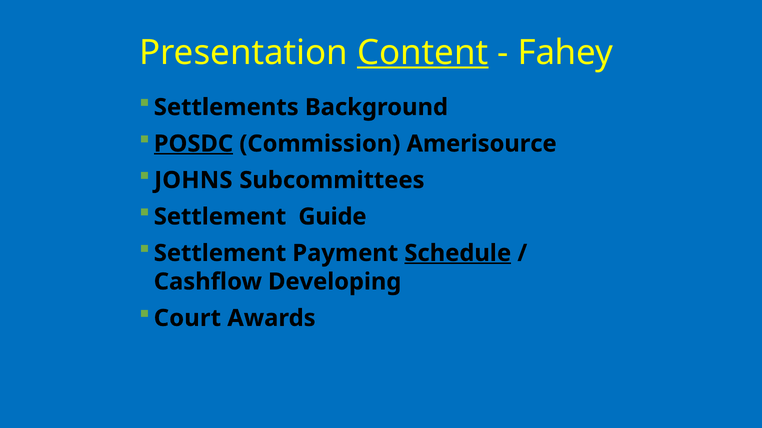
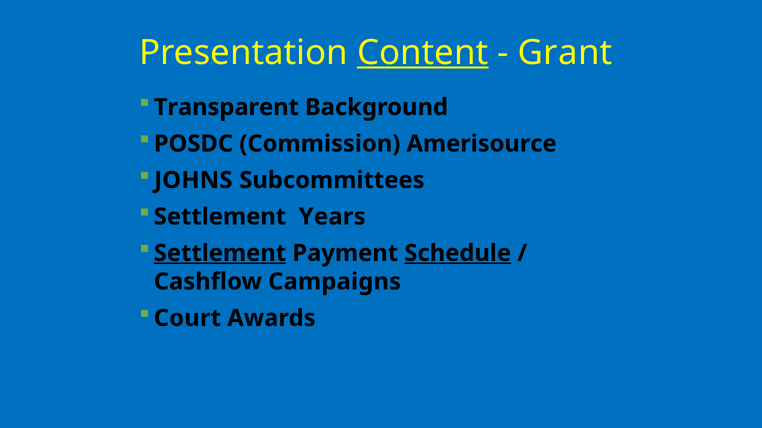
Fahey: Fahey -> Grant
Settlements: Settlements -> Transparent
POSDC underline: present -> none
Guide: Guide -> Years
Settlement at (220, 253) underline: none -> present
Developing: Developing -> Campaigns
